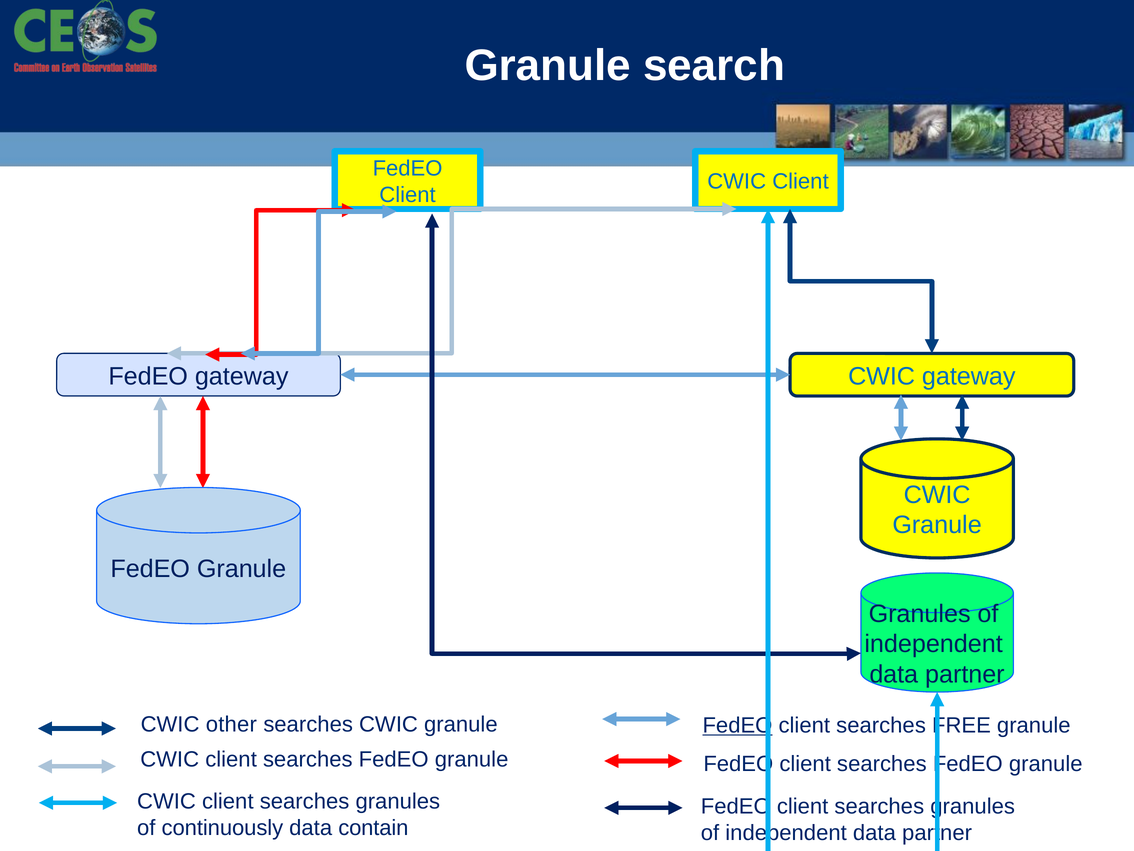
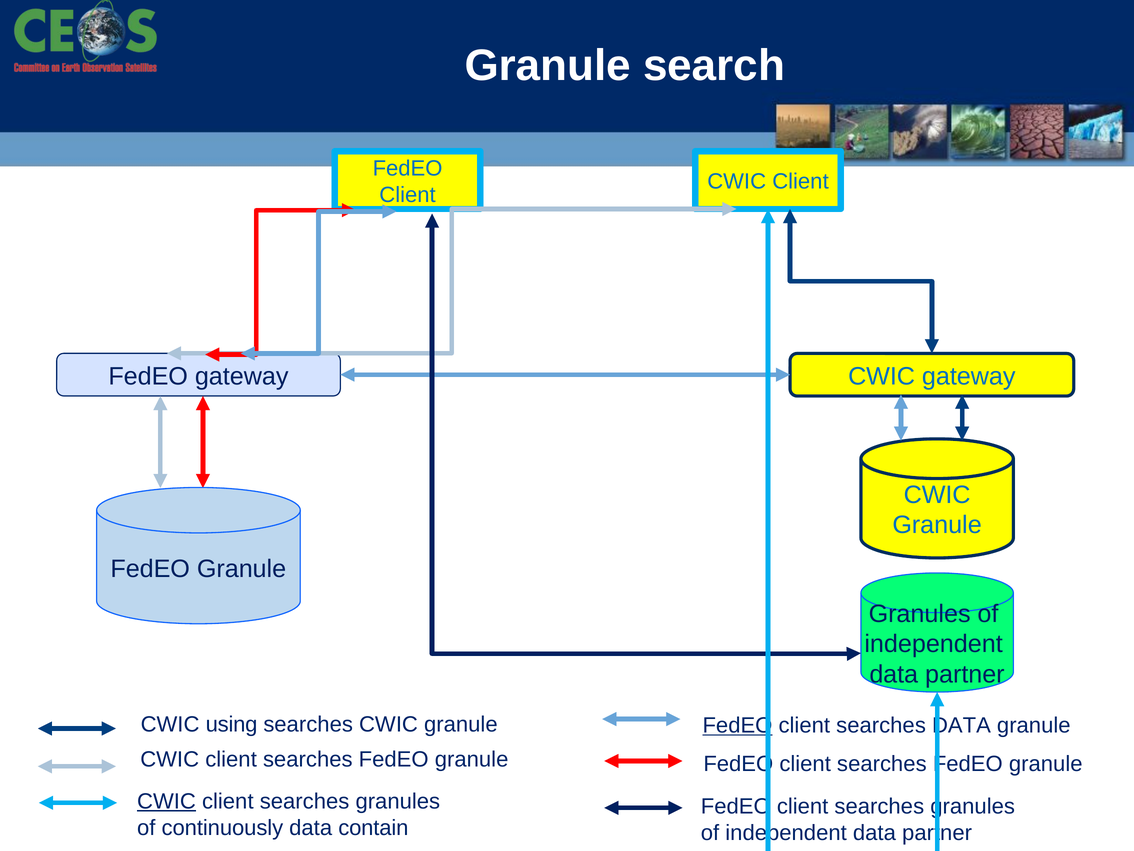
other: other -> using
searches FREE: FREE -> DATA
CWIC at (167, 801) underline: none -> present
